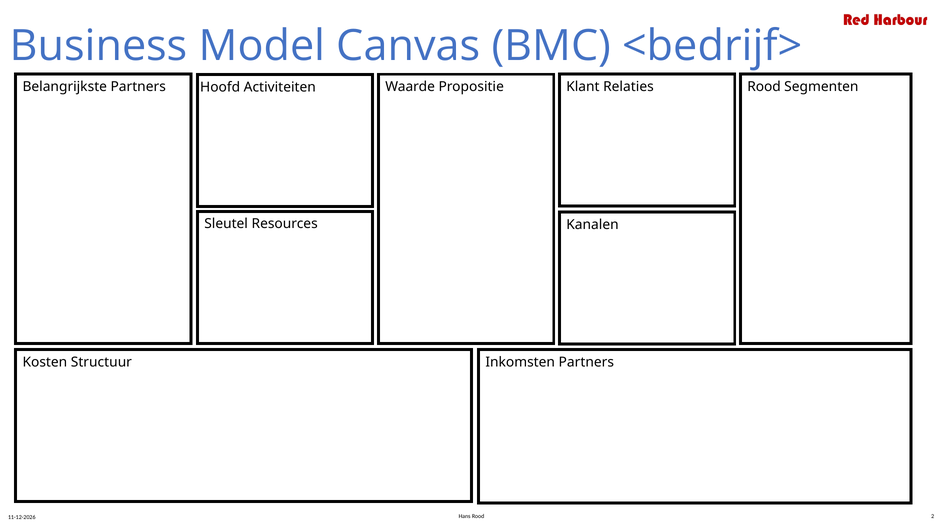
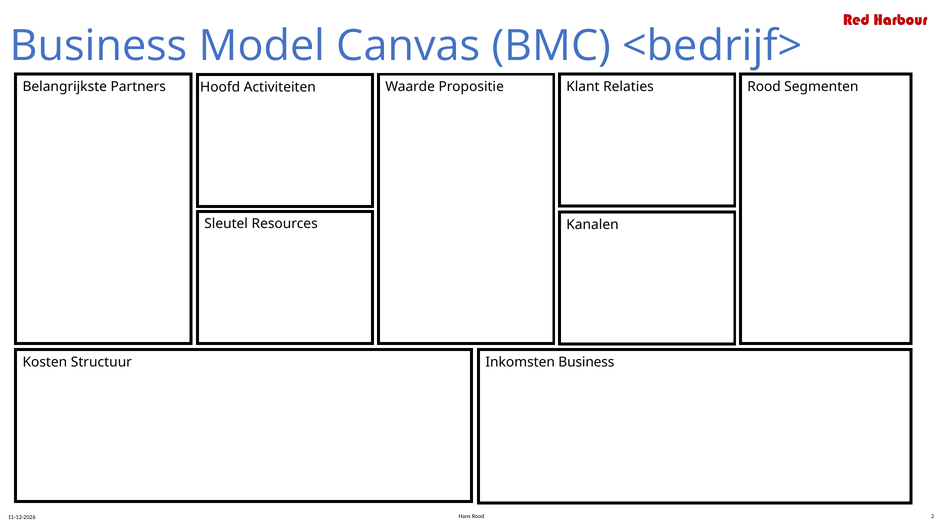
Inkomsten Partners: Partners -> Business
